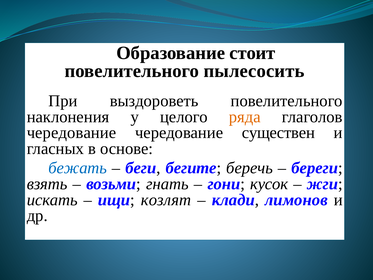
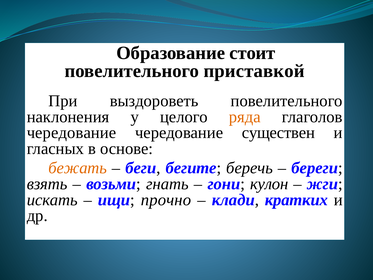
пылесосить: пылесосить -> приставкой
бежать colour: blue -> orange
кусок: кусок -> кулон
козлят: козлят -> прочно
лимонов: лимонов -> кратких
